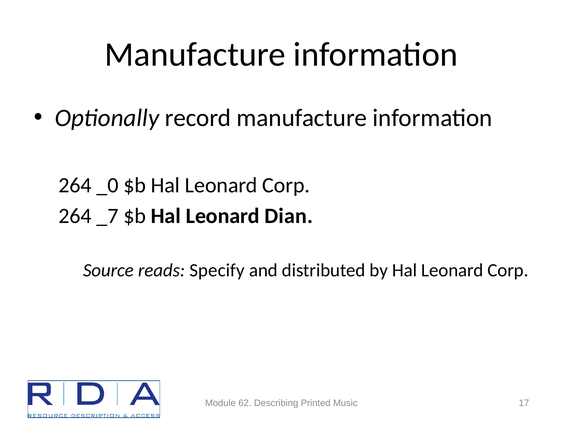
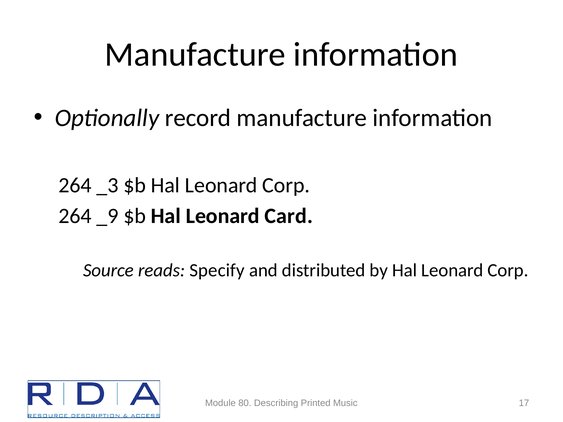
_0: _0 -> _3
_7: _7 -> _9
Dian: Dian -> Card
62: 62 -> 80
